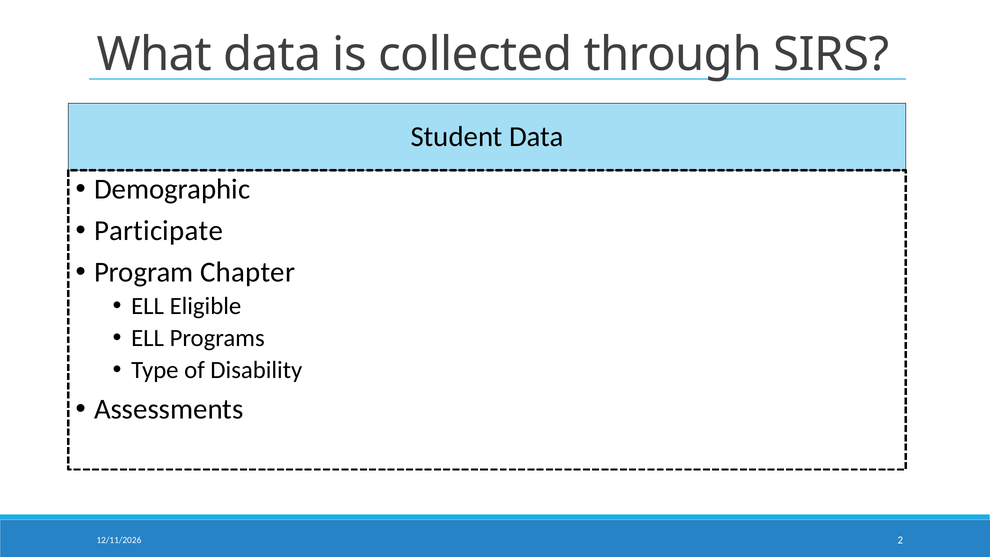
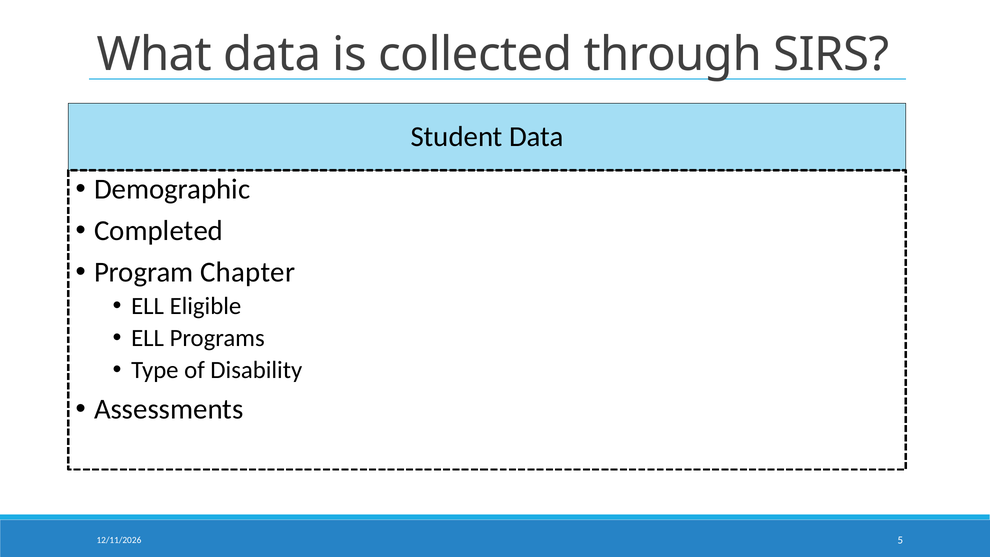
Participate: Participate -> Completed
2: 2 -> 5
